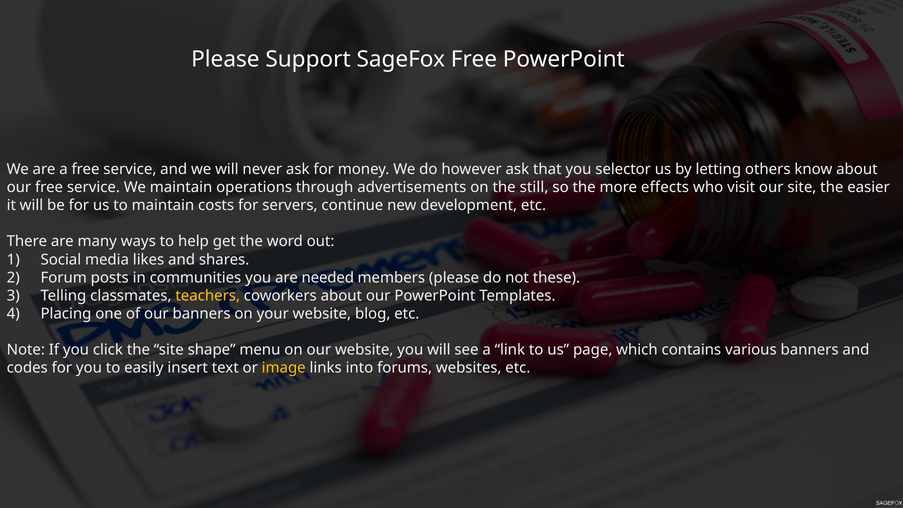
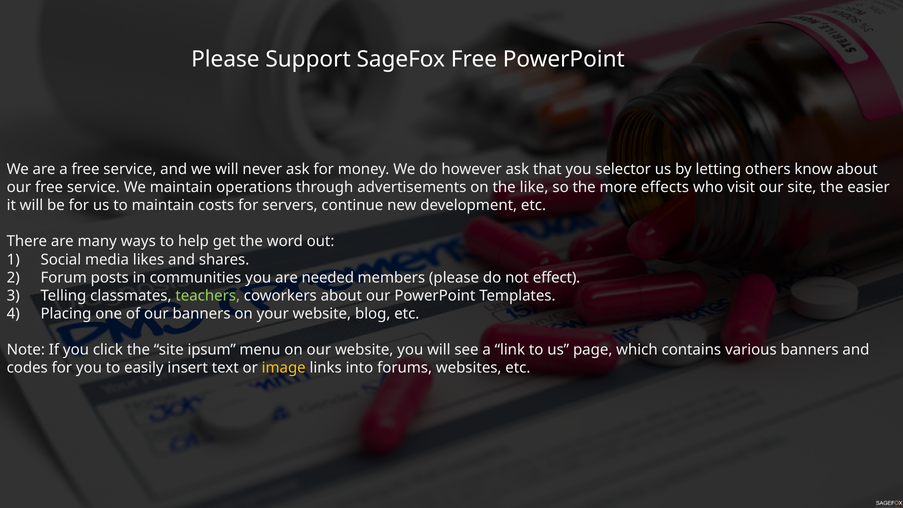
still: still -> like
these: these -> effect
teachers colour: yellow -> light green
shape: shape -> ipsum
